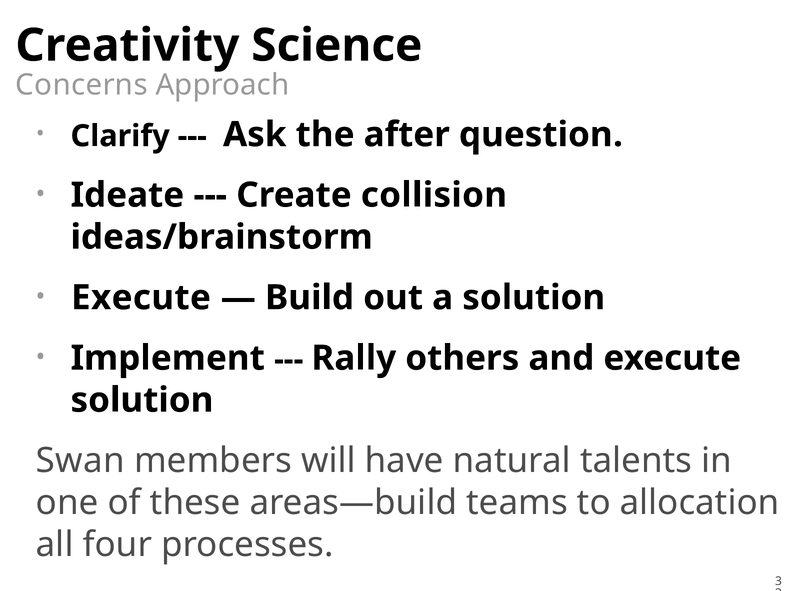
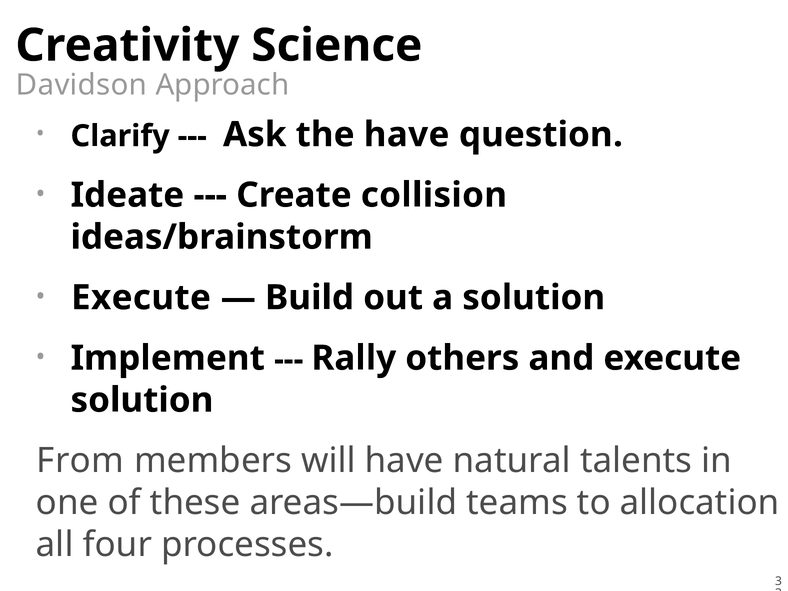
Concerns: Concerns -> Davidson
the after: after -> have
Swan: Swan -> From
